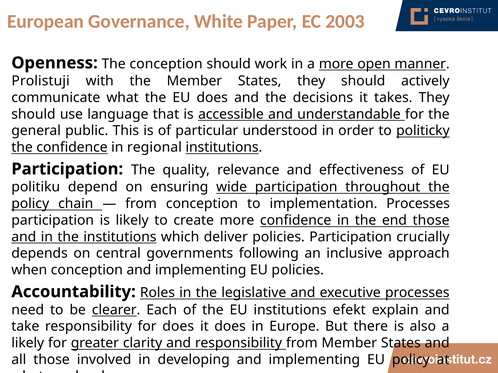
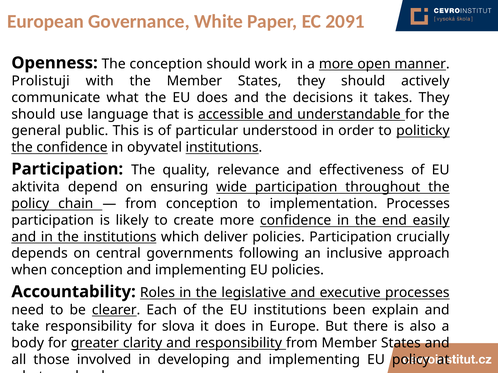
2003: 2003 -> 2091
regional: regional -> obyvatel
politiku: politiku -> aktivita
end those: those -> easily
efekt: efekt -> been
for does: does -> slova
likely at (28, 343): likely -> body
